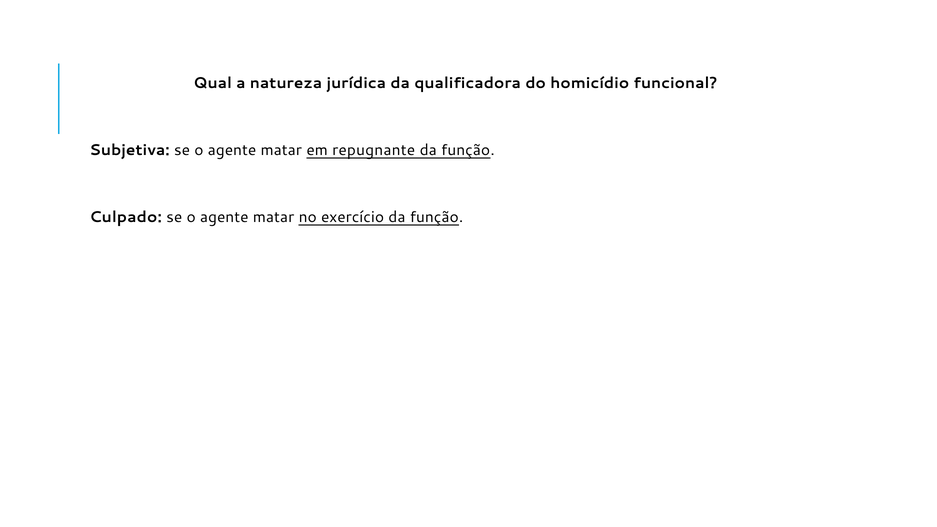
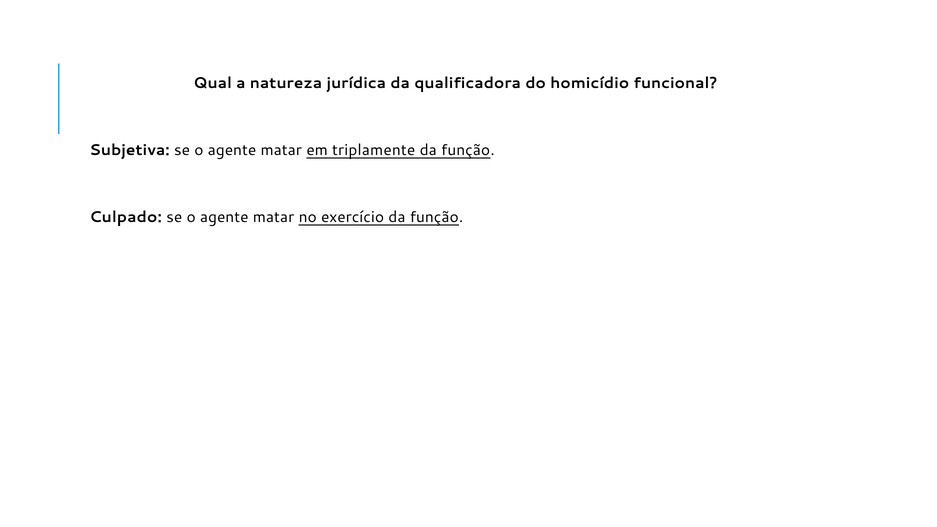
repugnante: repugnante -> triplamente
